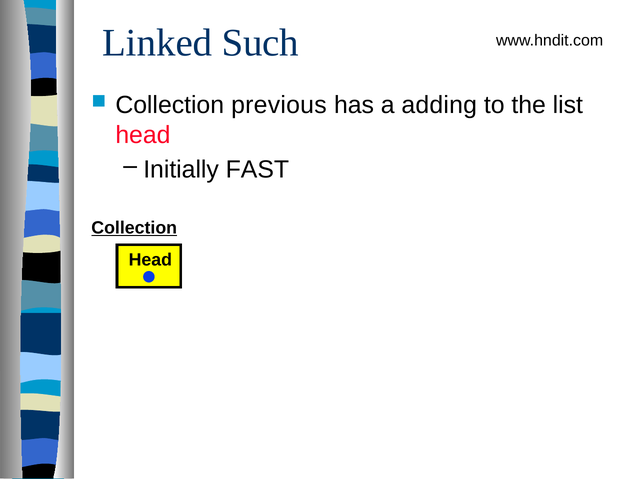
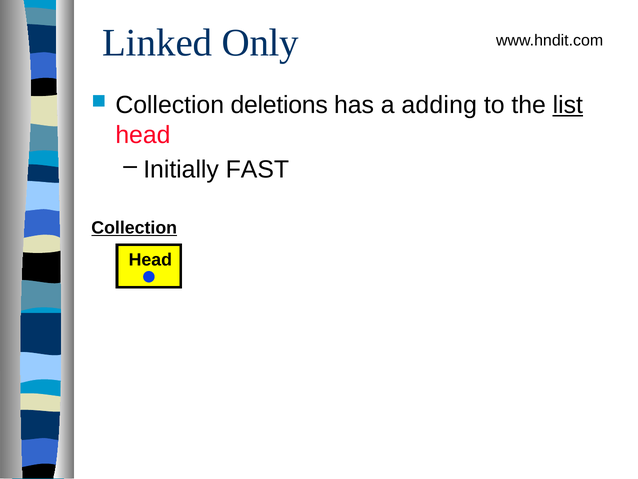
Such: Such -> Only
previous: previous -> deletions
list underline: none -> present
